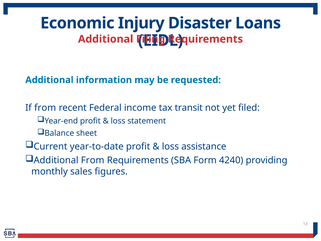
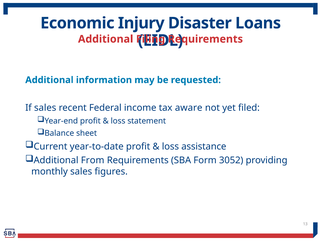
If from: from -> sales
transit: transit -> aware
4240: 4240 -> 3052
